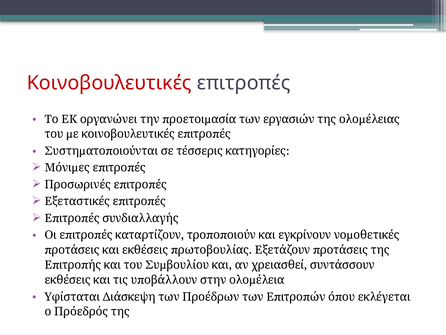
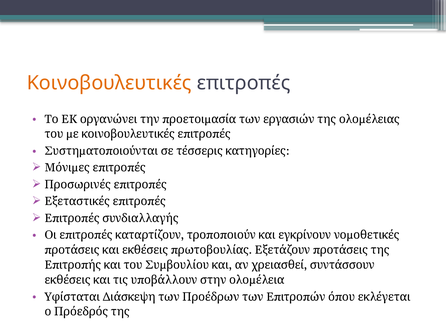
Κοινοβουλευτικές colour: red -> orange
